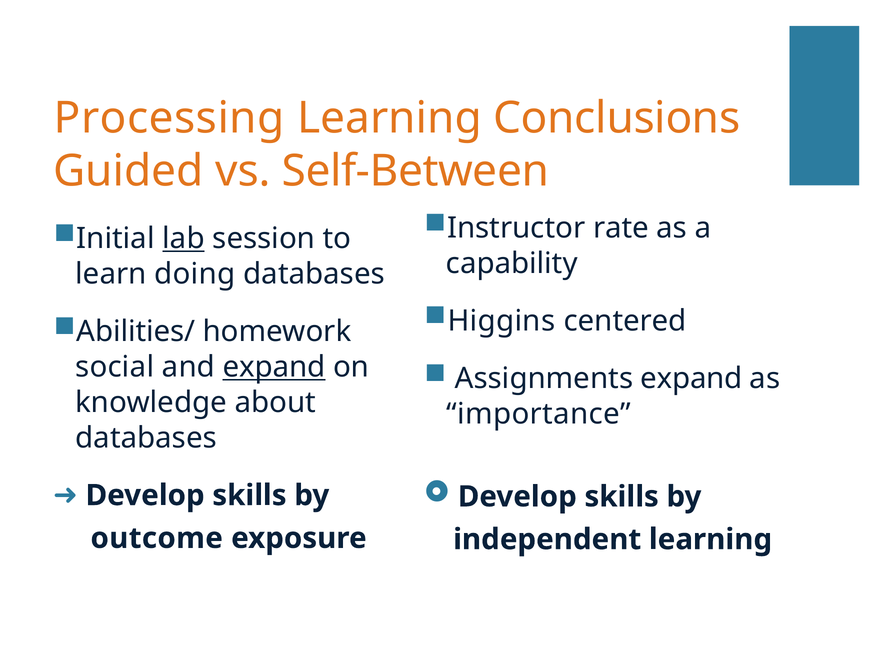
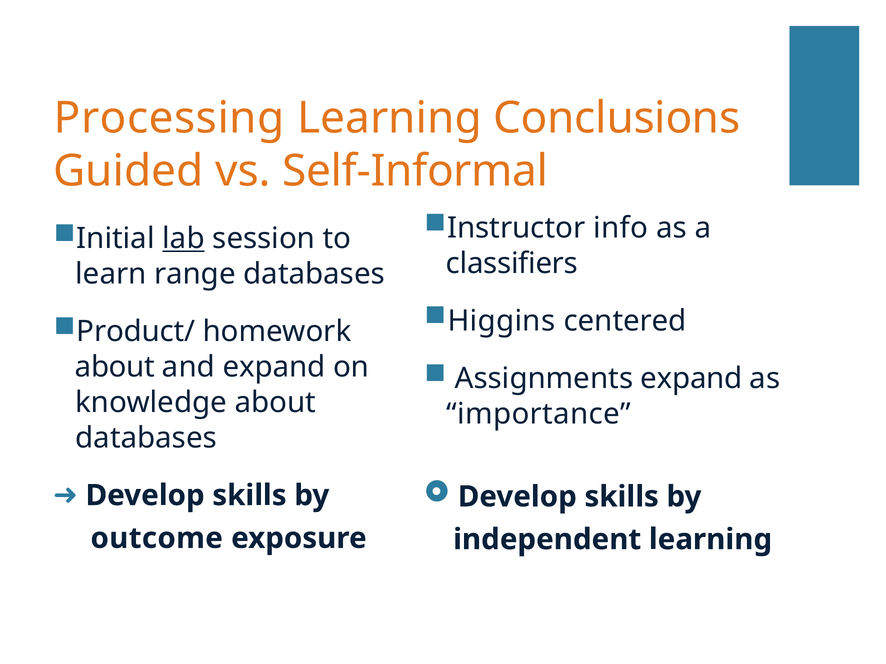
Self-Between: Self-Between -> Self-Informal
rate: rate -> info
capability: capability -> classifiers
doing: doing -> range
Abilities/: Abilities/ -> Product/
social at (115, 367): social -> about
expand at (274, 367) underline: present -> none
